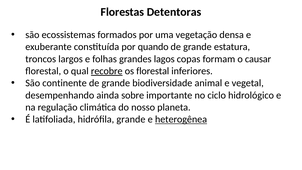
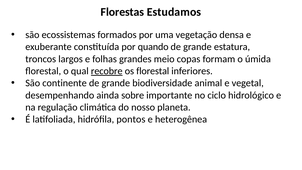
Detentoras: Detentoras -> Estudamos
lagos: lagos -> meio
causar: causar -> úmida
hidrófila grande: grande -> pontos
heterogênea underline: present -> none
